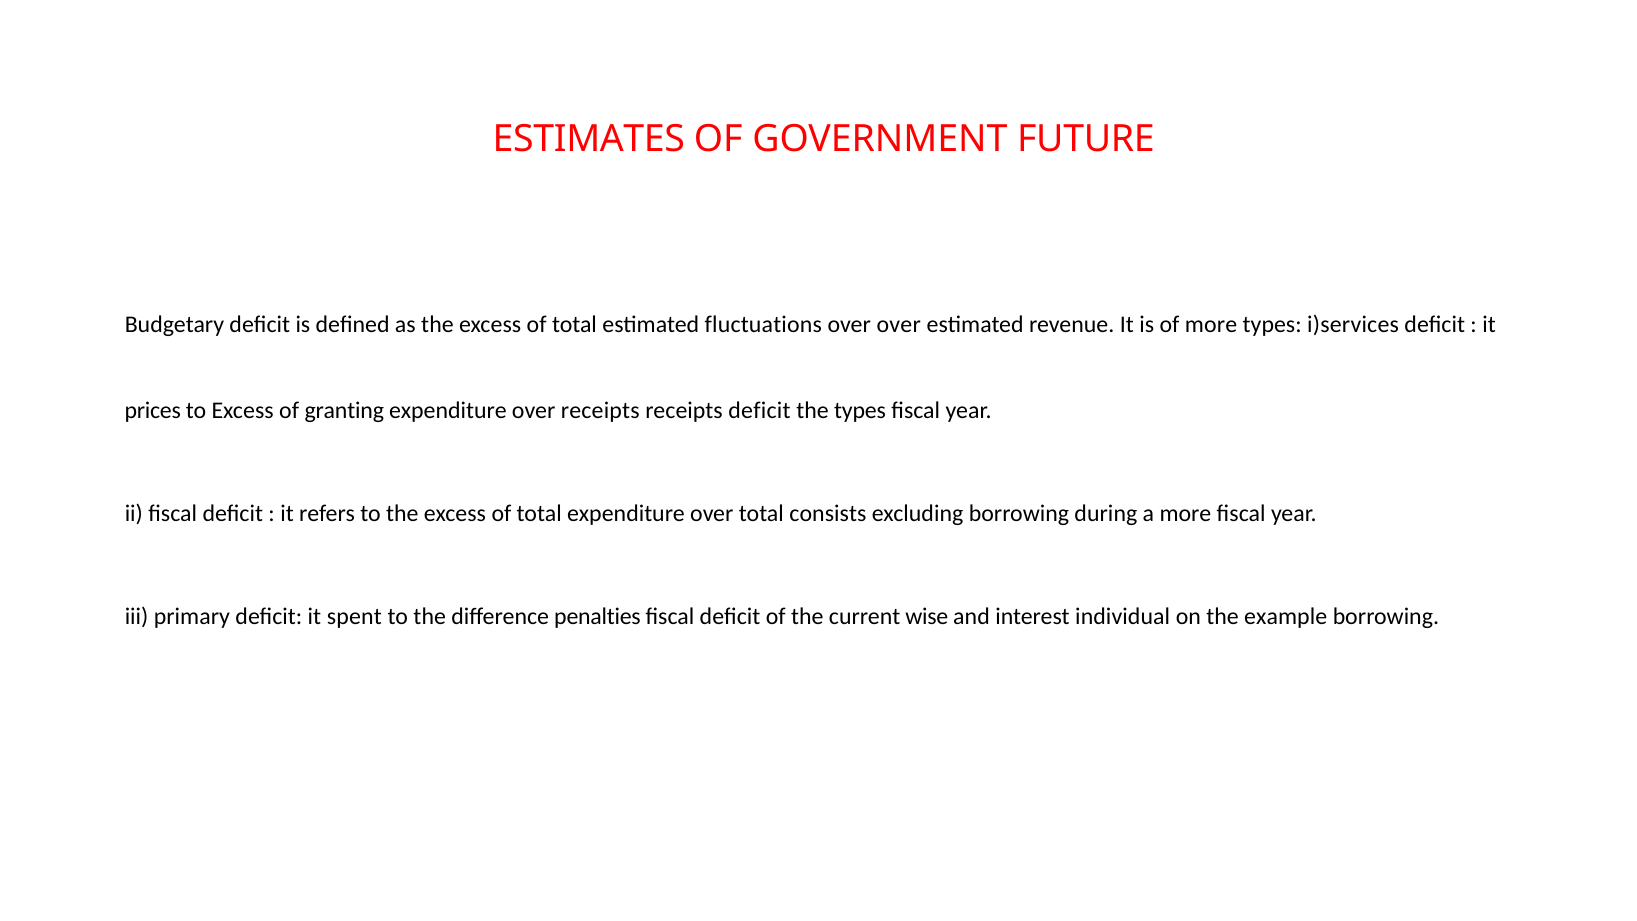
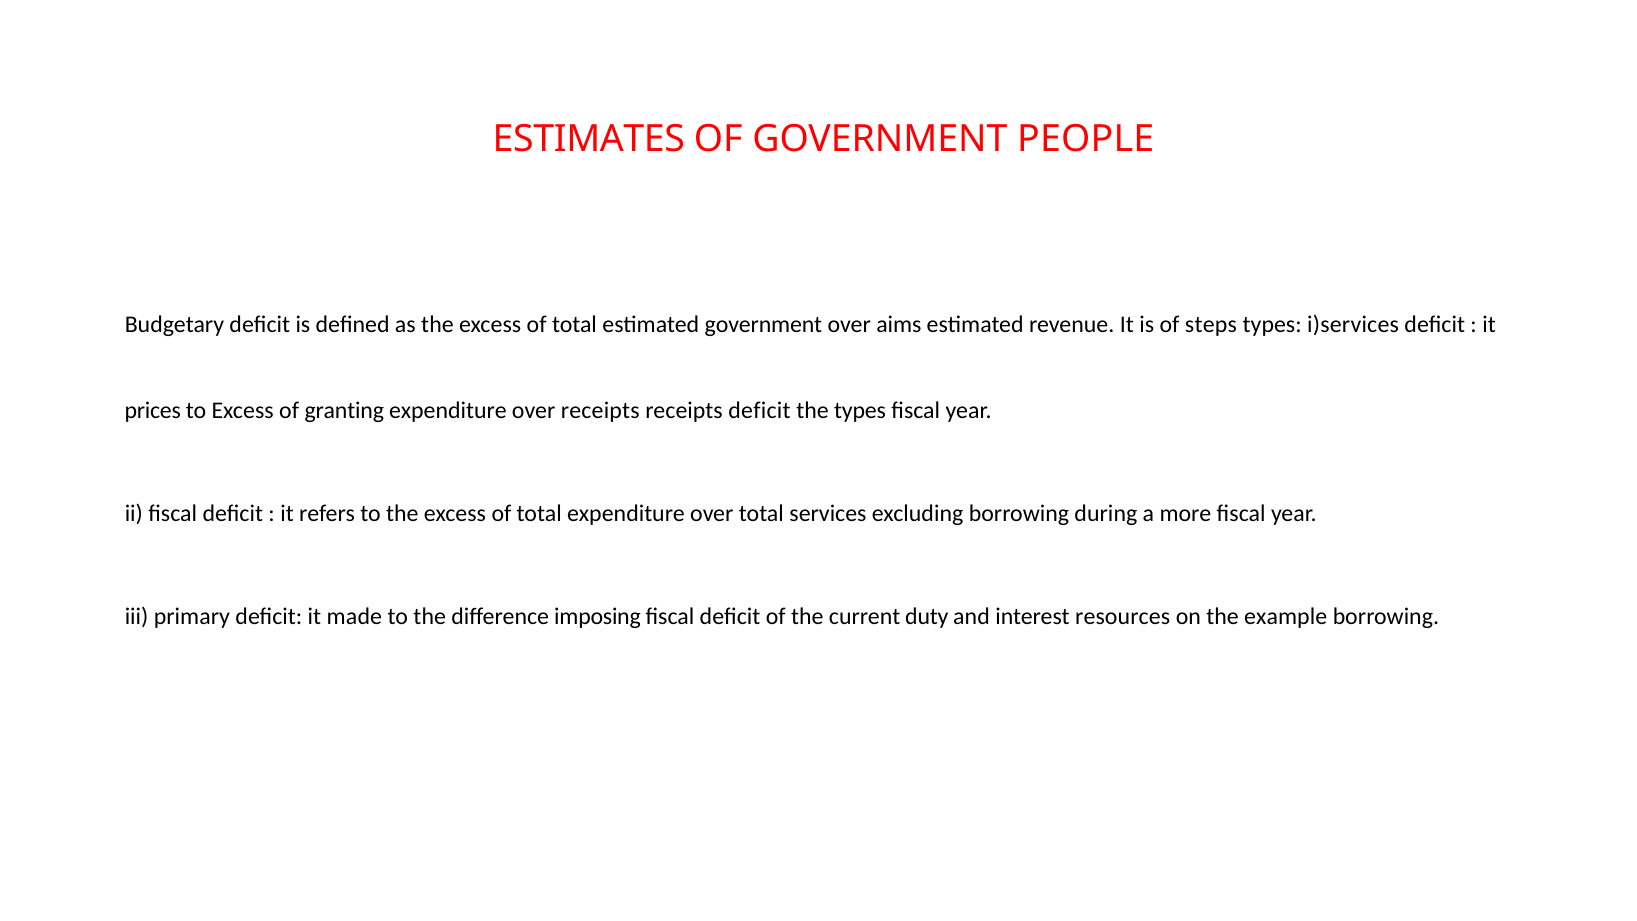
FUTURE: FUTURE -> PEOPLE
estimated fluctuations: fluctuations -> government
over over: over -> aims
of more: more -> steps
consists: consists -> services
spent: spent -> made
penalties: penalties -> imposing
wise: wise -> duty
individual: individual -> resources
